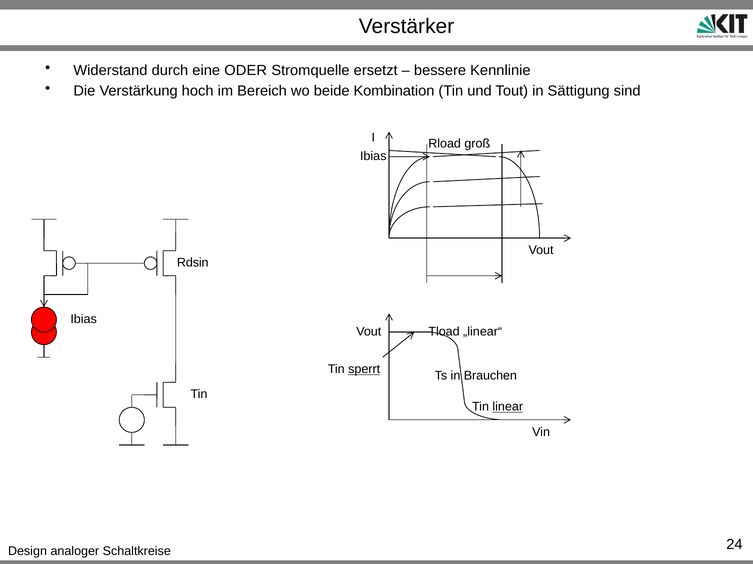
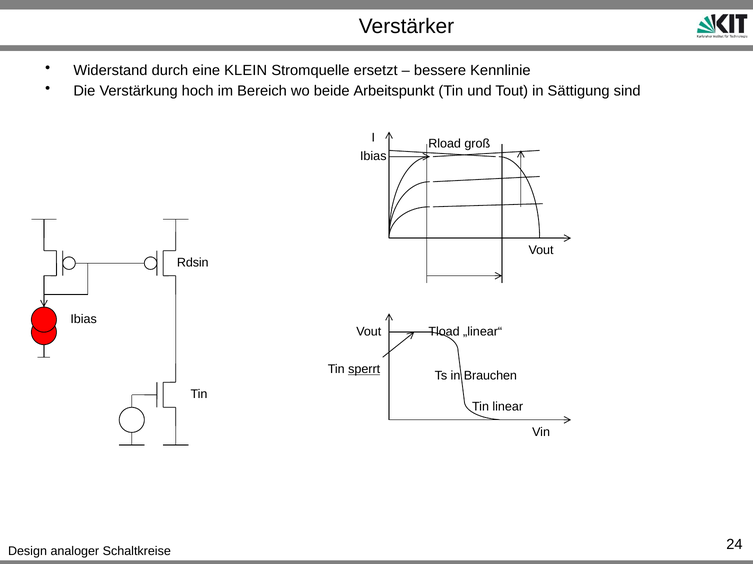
ODER: ODER -> KLEIN
Kombination: Kombination -> Arbeitspunkt
linear underline: present -> none
